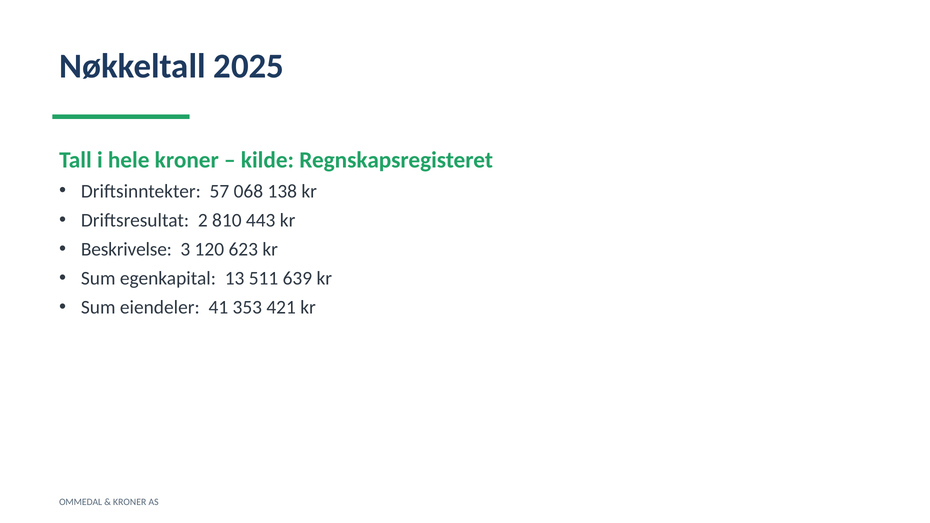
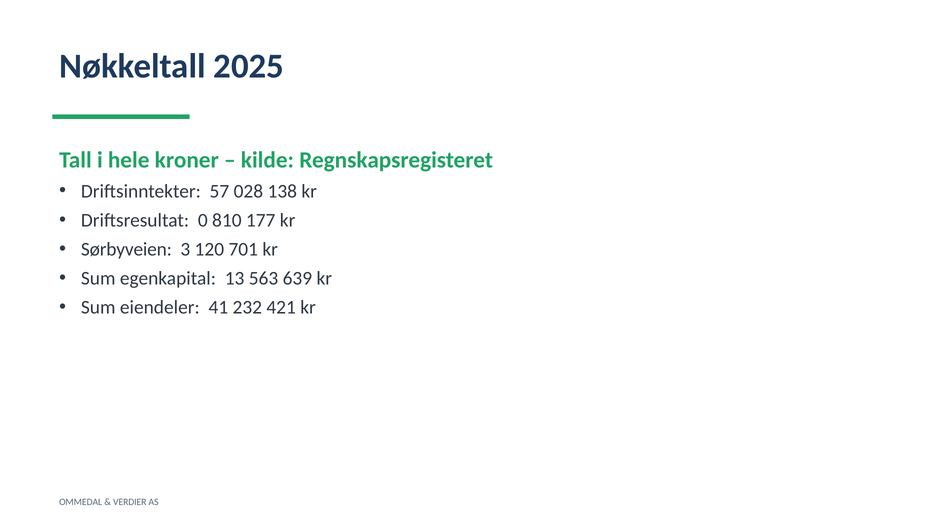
068: 068 -> 028
2: 2 -> 0
443: 443 -> 177
Beskrivelse: Beskrivelse -> Sørbyveien
623: 623 -> 701
511: 511 -> 563
353: 353 -> 232
KRONER at (130, 502): KRONER -> VERDIER
